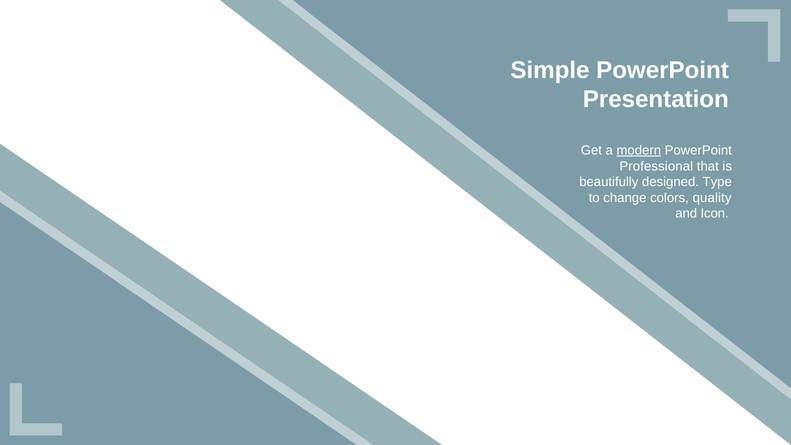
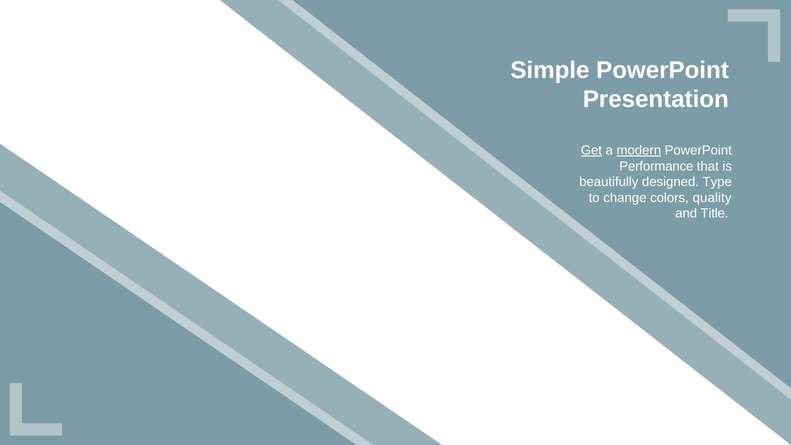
Get underline: none -> present
Professional: Professional -> Performance
Icon: Icon -> Title
